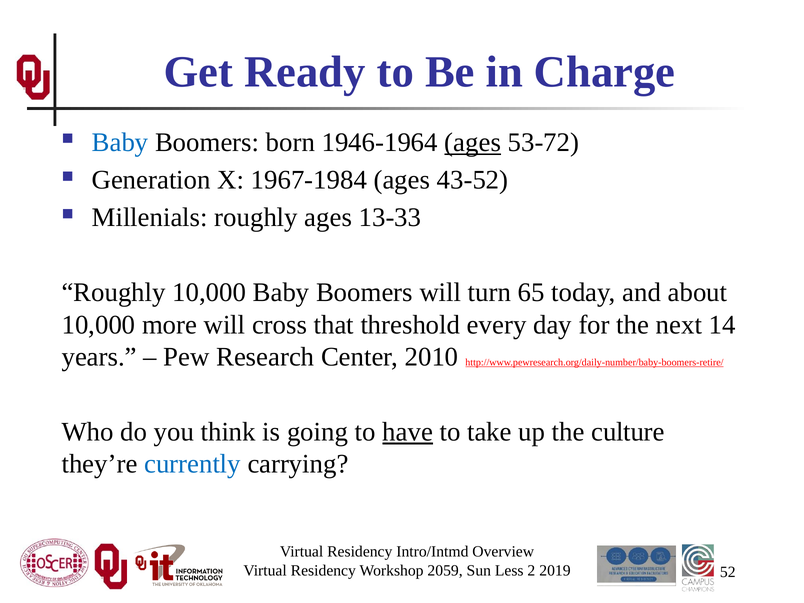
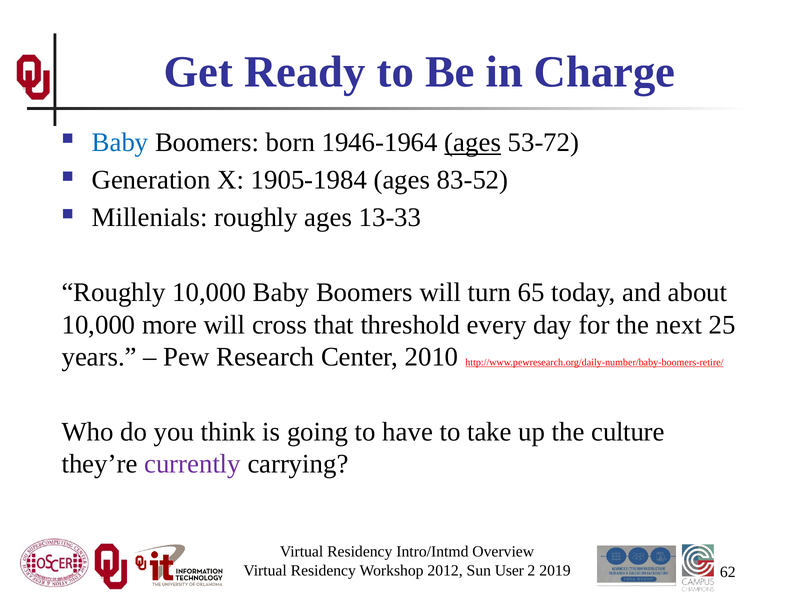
1967-1984: 1967-1984 -> 1905-1984
43-52: 43-52 -> 83-52
14: 14 -> 25
have underline: present -> none
currently colour: blue -> purple
2059: 2059 -> 2012
Less: Less -> User
52: 52 -> 62
